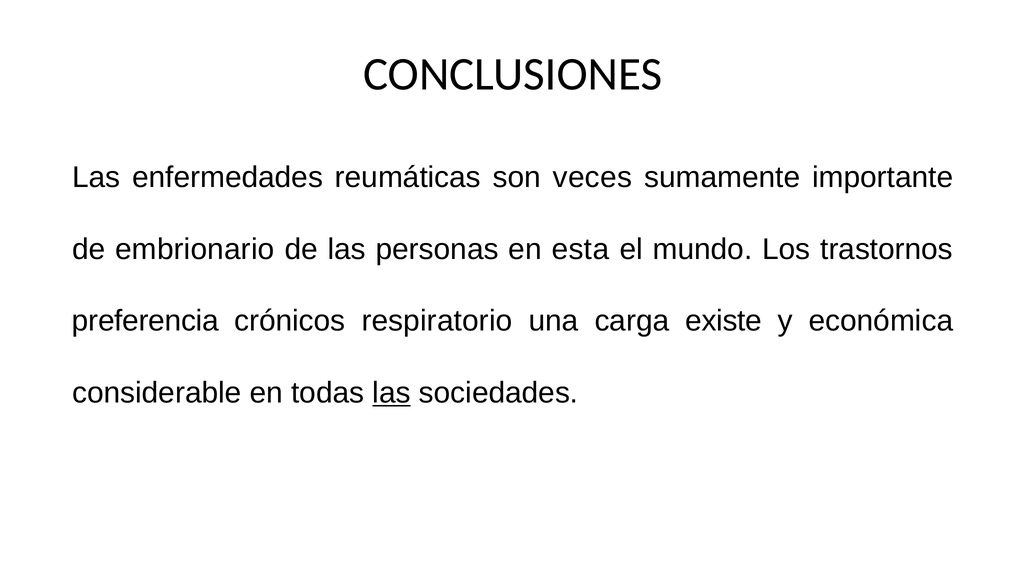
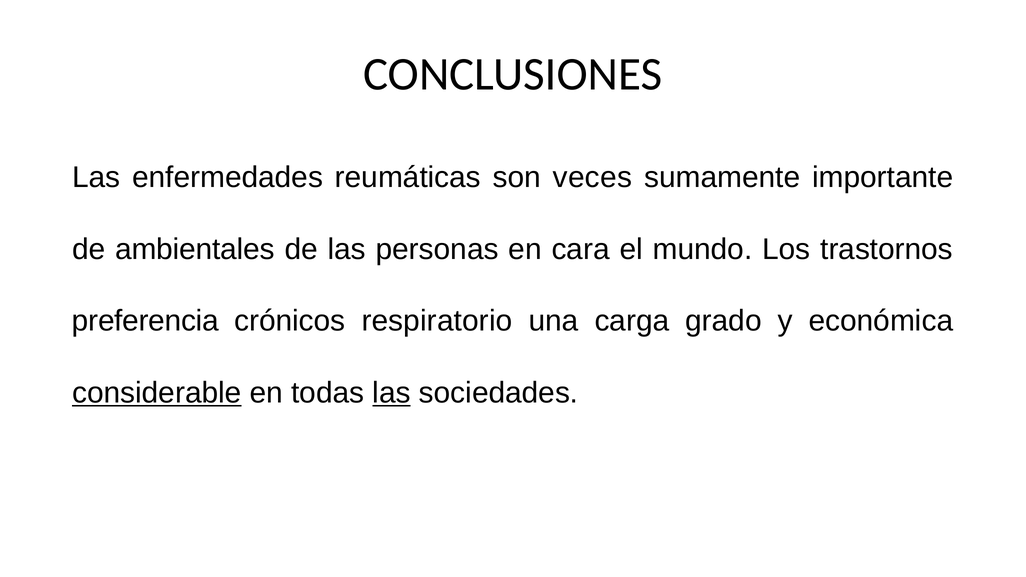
embrionario: embrionario -> ambientales
esta: esta -> cara
existe: existe -> grado
considerable underline: none -> present
